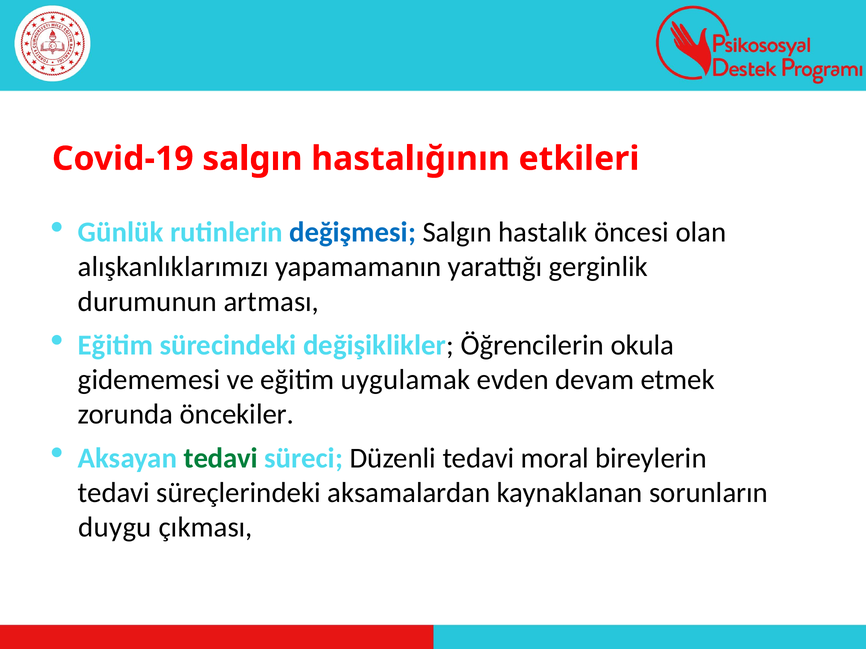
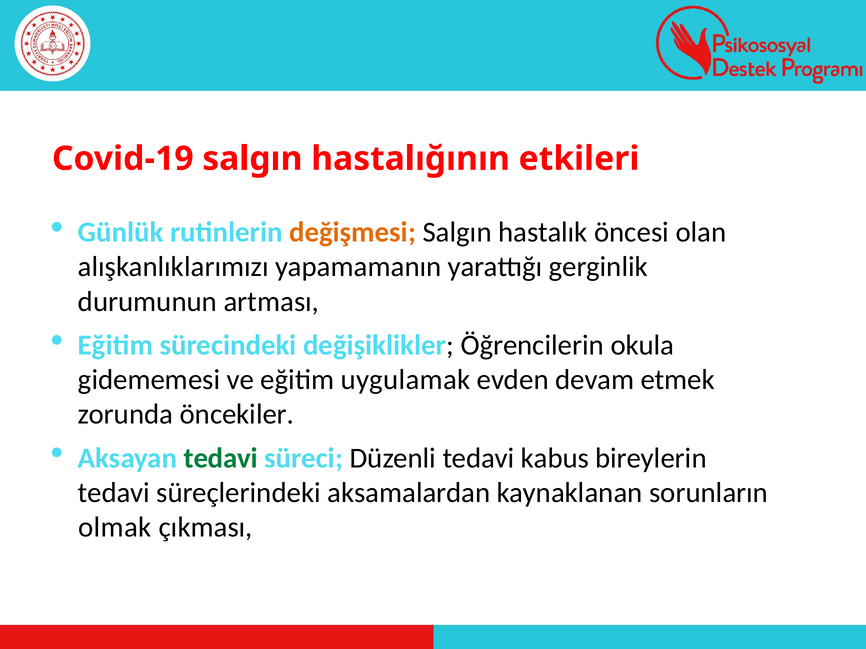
değişmesi colour: blue -> orange
moral: moral -> kabus
duygu: duygu -> olmak
